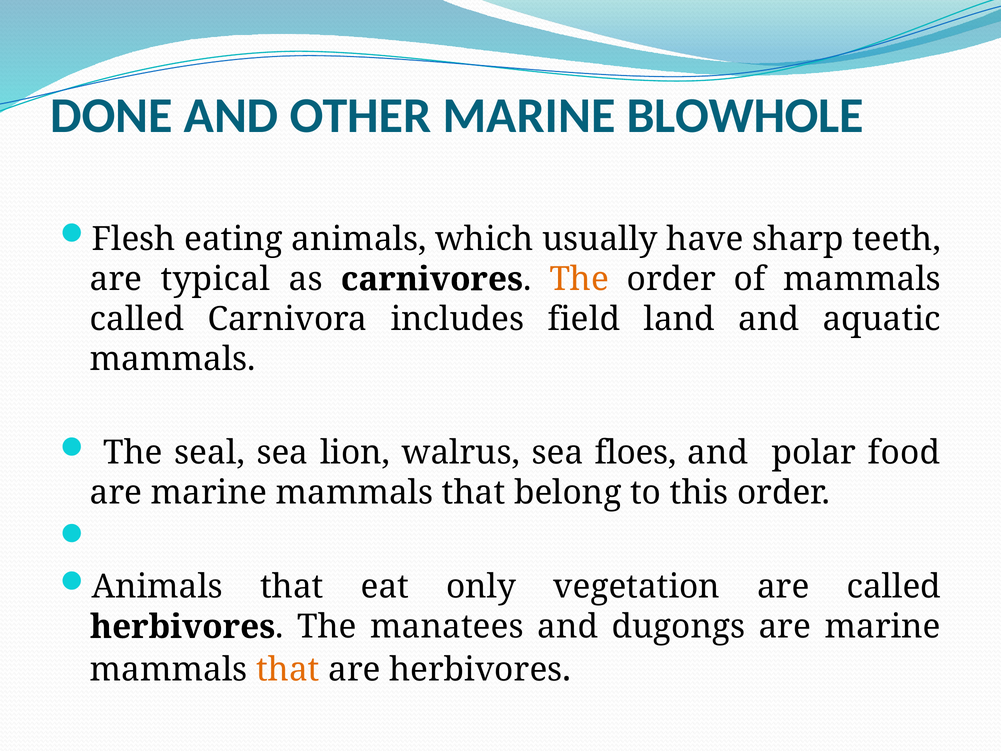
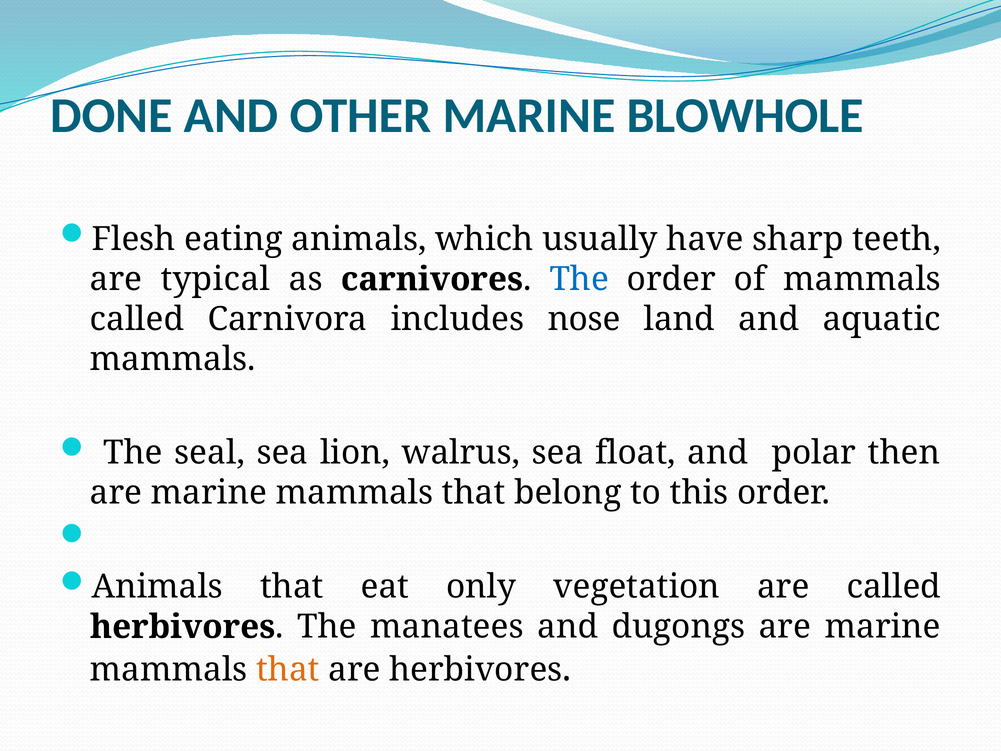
The at (579, 279) colour: orange -> blue
field: field -> nose
floes: floes -> float
food: food -> then
